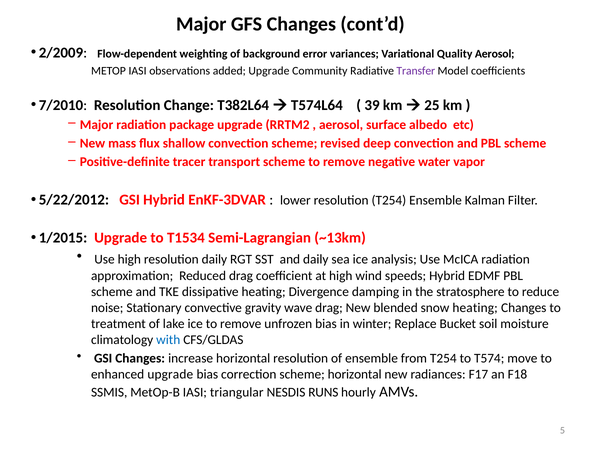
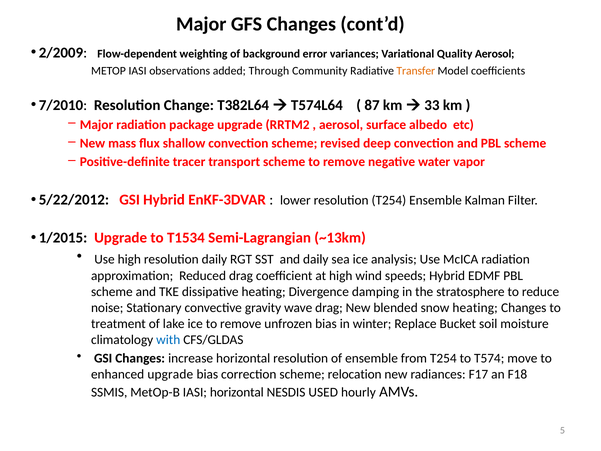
added Upgrade: Upgrade -> Through
Transfer colour: purple -> orange
39: 39 -> 87
25: 25 -> 33
scheme horizontal: horizontal -> relocation
IASI triangular: triangular -> horizontal
RUNS: RUNS -> USED
